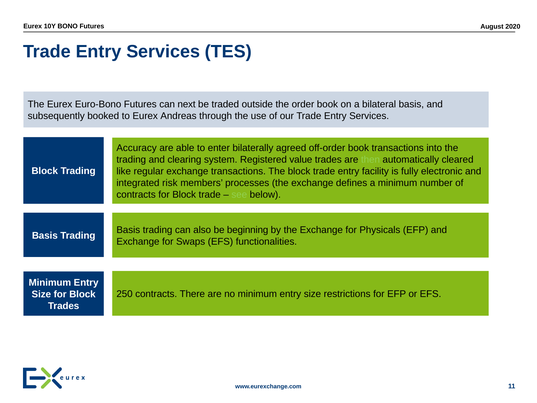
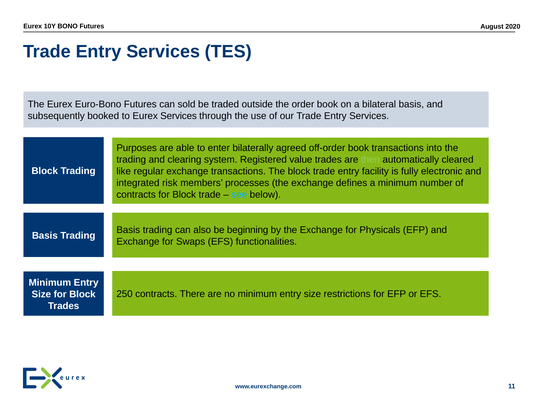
next: next -> sold
Eurex Andreas: Andreas -> Services
Accuracy: Accuracy -> Purposes
see colour: light green -> light blue
